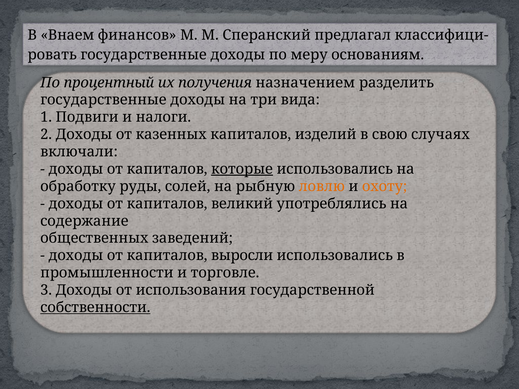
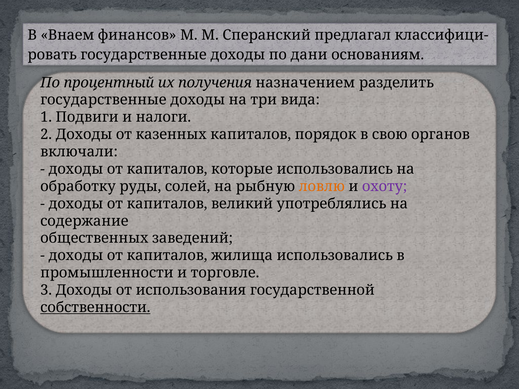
меру: меру -> дани
изделий: изделий -> порядок
случаях: случаях -> органов
которые underline: present -> none
охоту colour: orange -> purple
выросли: выросли -> жилища
